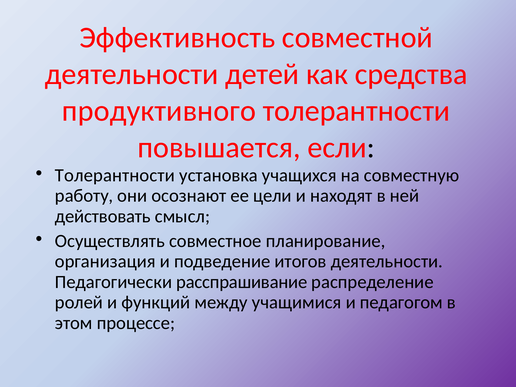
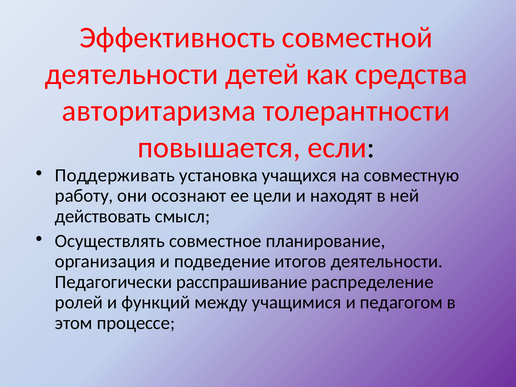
продуктивного: продуктивного -> авторитаризма
Толерантности at (115, 175): Толерантности -> Поддерживать
